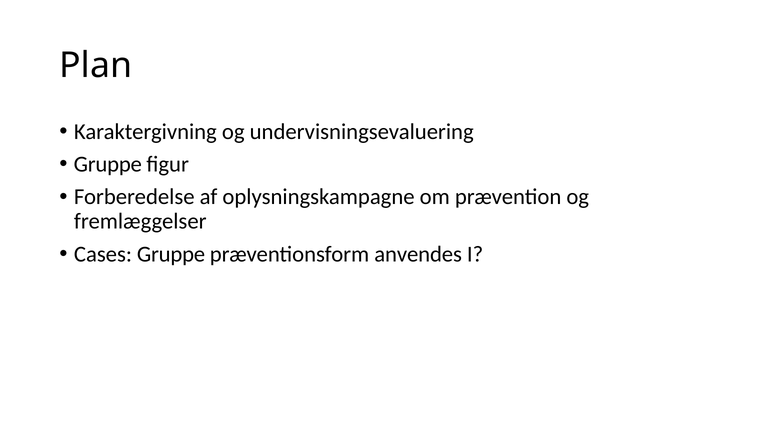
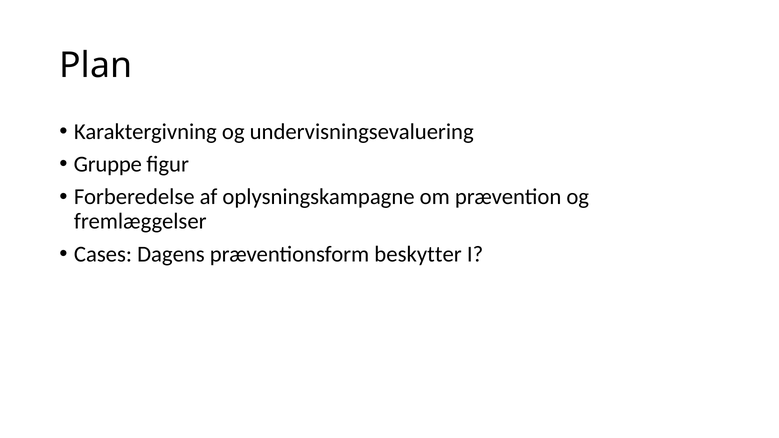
Cases Gruppe: Gruppe -> Dagens
anvendes: anvendes -> beskytter
